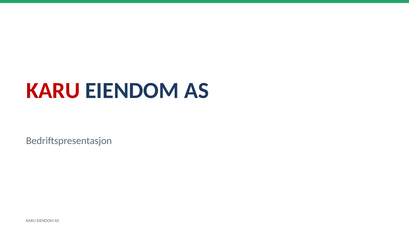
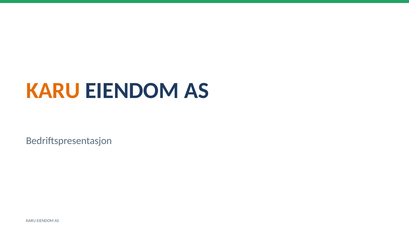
KARU at (53, 91) colour: red -> orange
